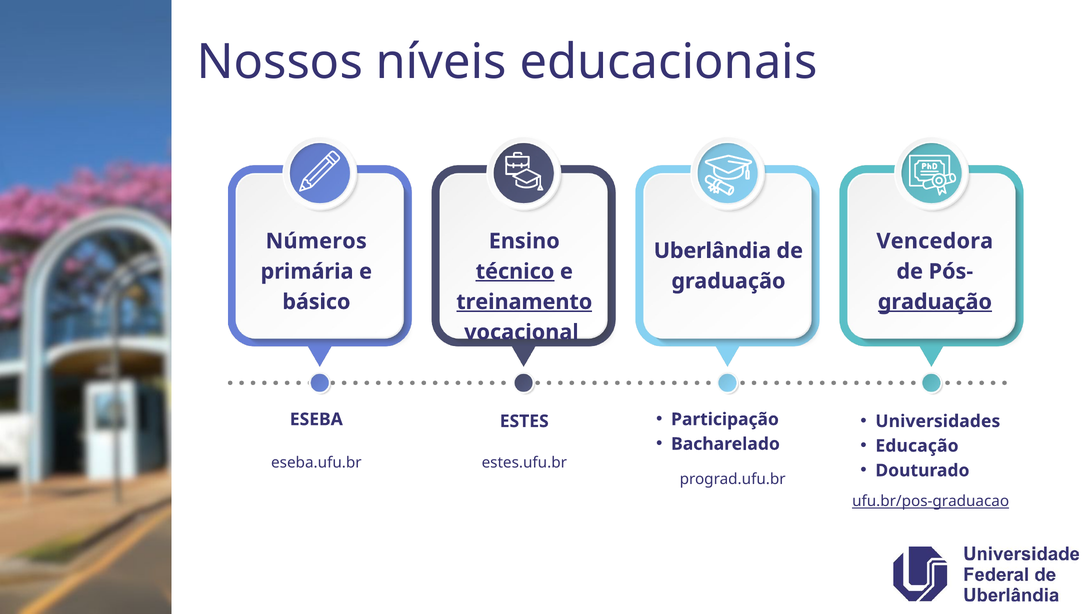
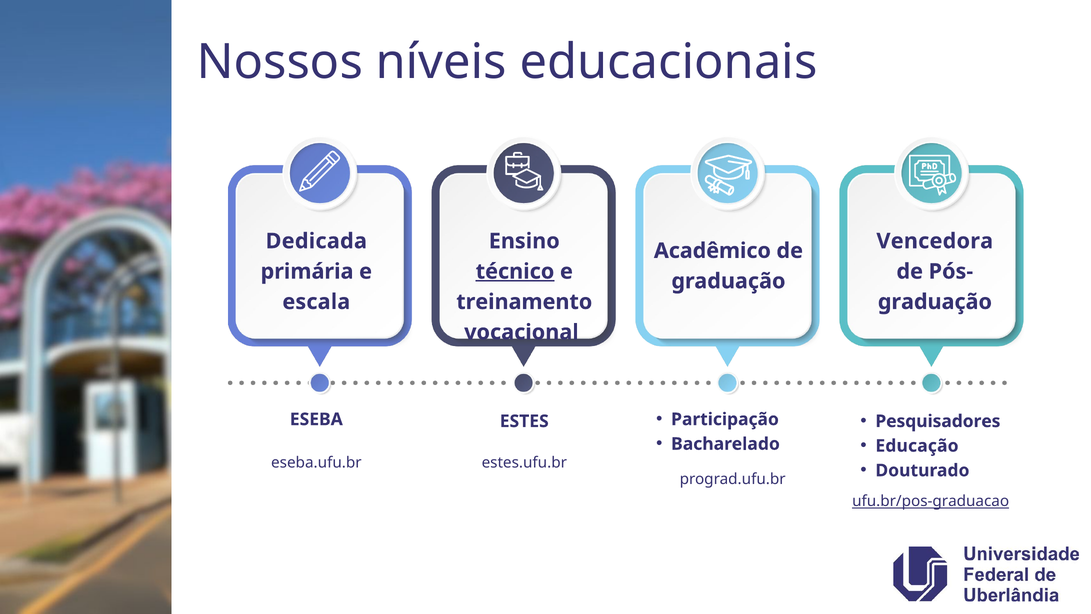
Números: Números -> Dedicada
Uberlândia: Uberlândia -> Acadêmico
básico: básico -> escala
treinamento underline: present -> none
graduação at (935, 302) underline: present -> none
Universidades: Universidades -> Pesquisadores
